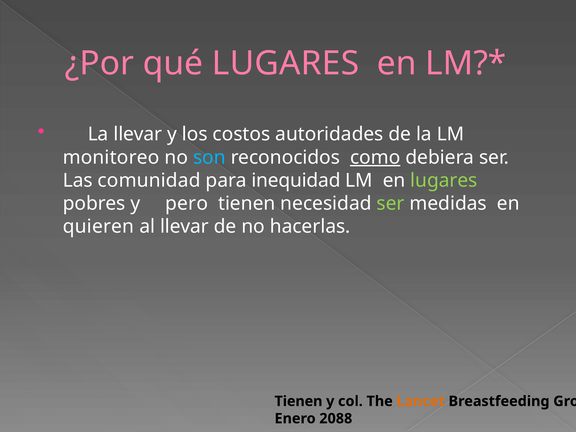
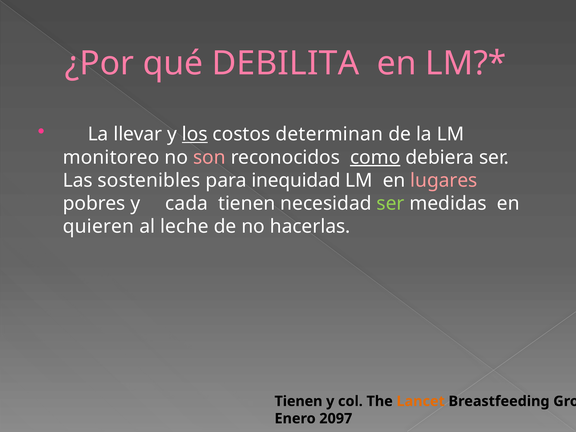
qué LUGARES: LUGARES -> DEBILITA
los underline: none -> present
autoridades: autoridades -> determinan
son colour: light blue -> pink
comunidad: comunidad -> sostenibles
lugares at (444, 180) colour: light green -> pink
pero: pero -> cada
al llevar: llevar -> leche
2088: 2088 -> 2097
